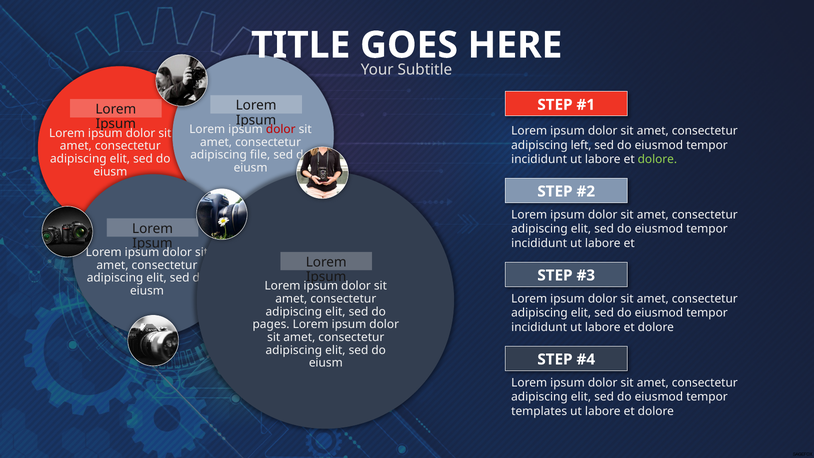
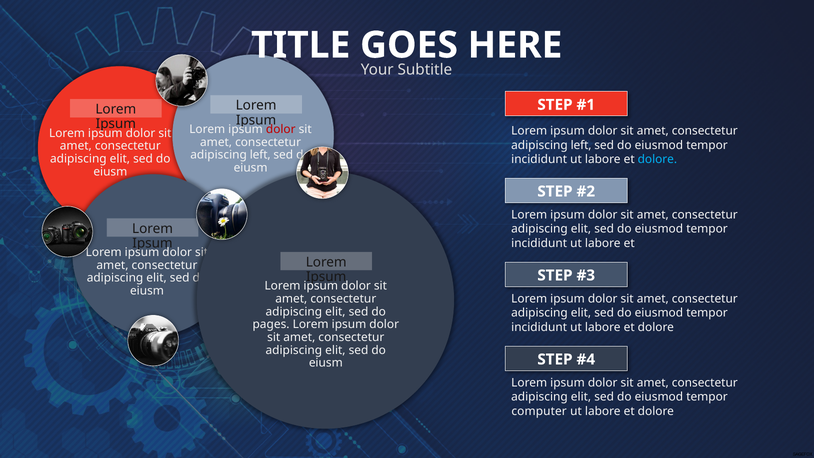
file at (260, 155): file -> left
dolore at (657, 159) colour: light green -> light blue
templates: templates -> computer
